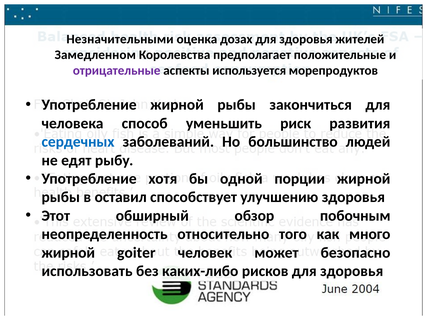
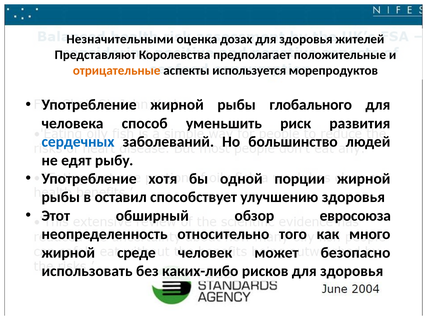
Замедленном: Замедленном -> Представляют
отрицательные colour: purple -> orange
закончиться: закончиться -> глобального
побочным: побочным -> евросоюза
goiter: goiter -> среде
